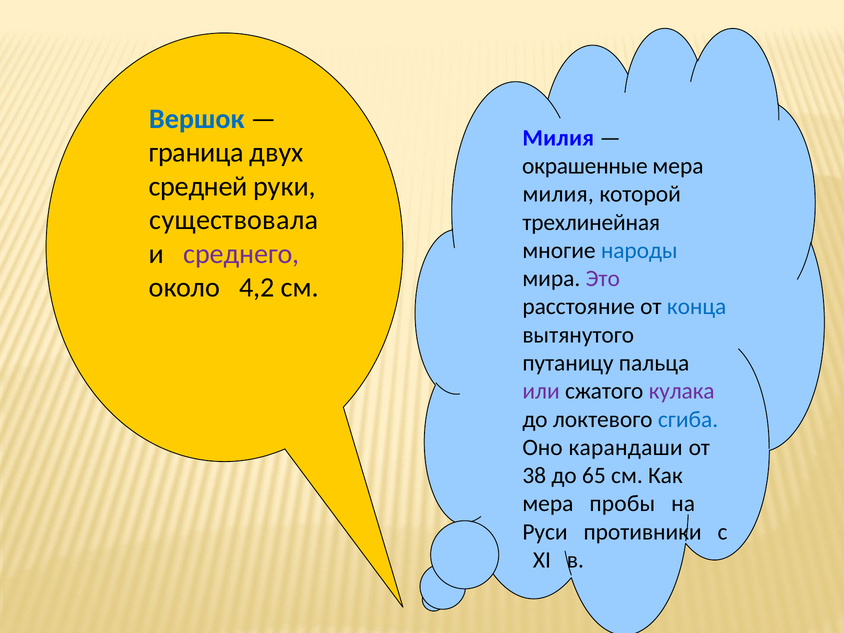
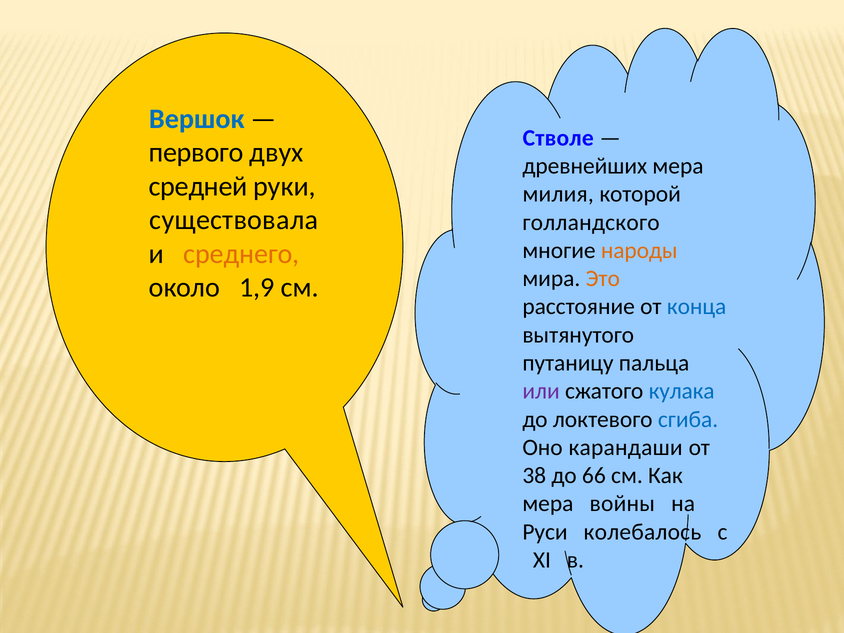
Милия at (558, 138): Милия -> Стволе
граница: граница -> первого
окрашенные: окрашенные -> древнейших
трехлинейная: трехлинейная -> голландского
народы colour: blue -> orange
среднего colour: purple -> orange
Это colour: purple -> orange
4,2: 4,2 -> 1,9
кулака colour: purple -> blue
65: 65 -> 66
пробы: пробы -> войны
противники: противники -> колебалось
